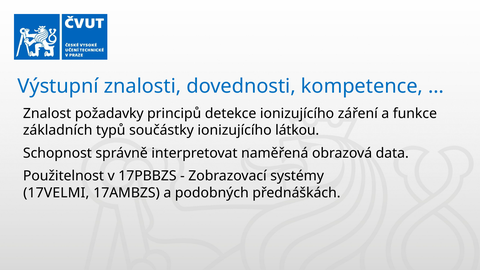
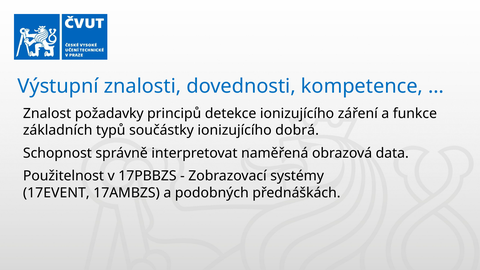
látkou: látkou -> dobrá
17VELMI: 17VELMI -> 17EVENT
